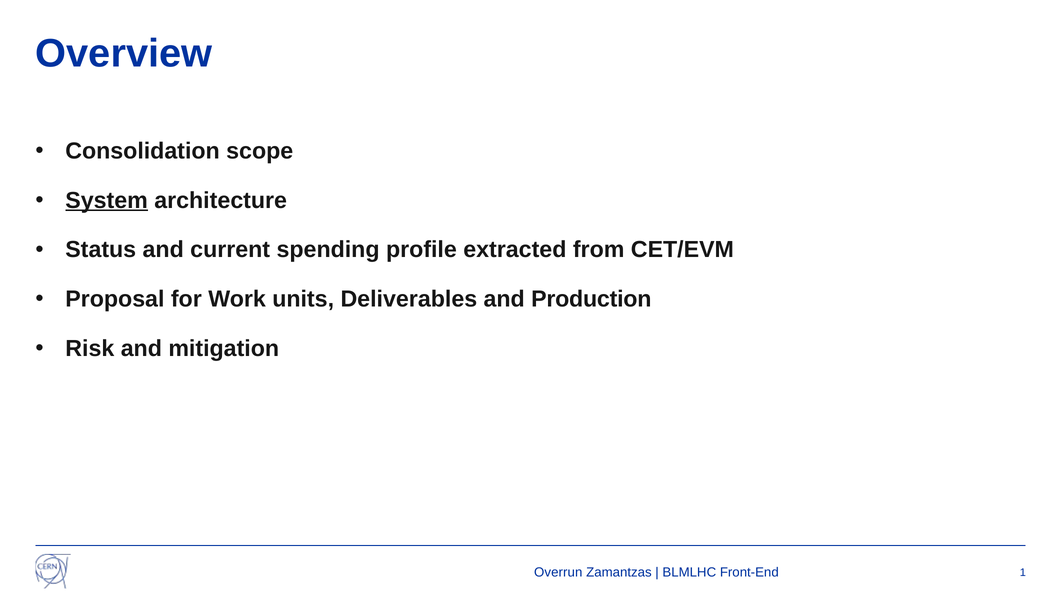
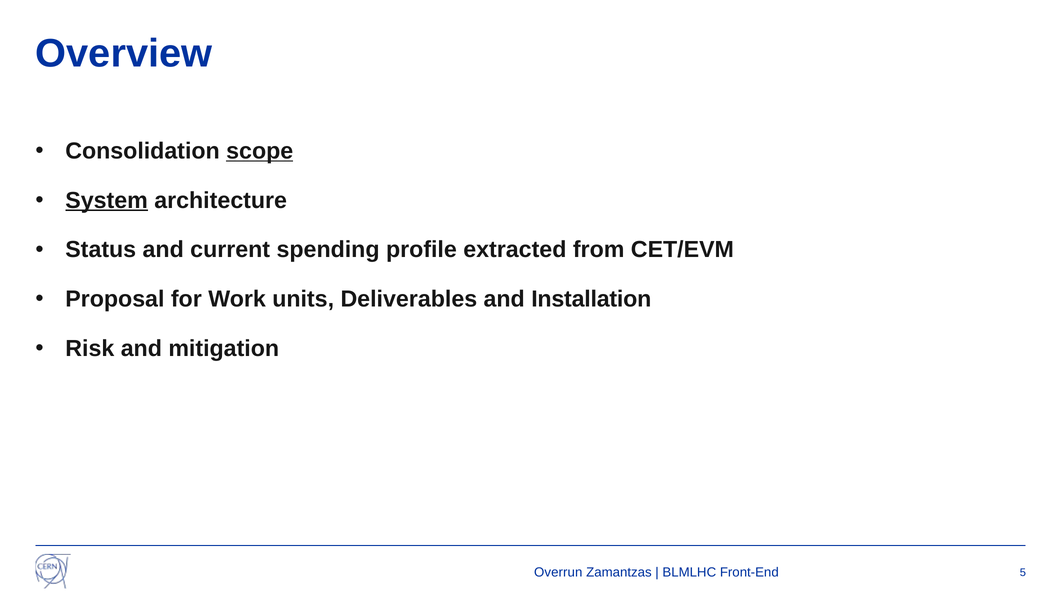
scope underline: none -> present
Production: Production -> Installation
1: 1 -> 5
